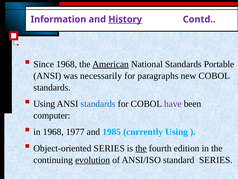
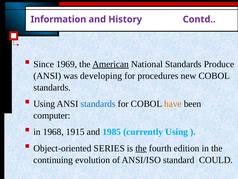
History underline: present -> none
Since 1968: 1968 -> 1969
Portable: Portable -> Produce
necessarily: necessarily -> developing
paragraphs: paragraphs -> procedures
have colour: purple -> orange
1977: 1977 -> 1915
evolution underline: present -> none
standard SERIES: SERIES -> COULD
